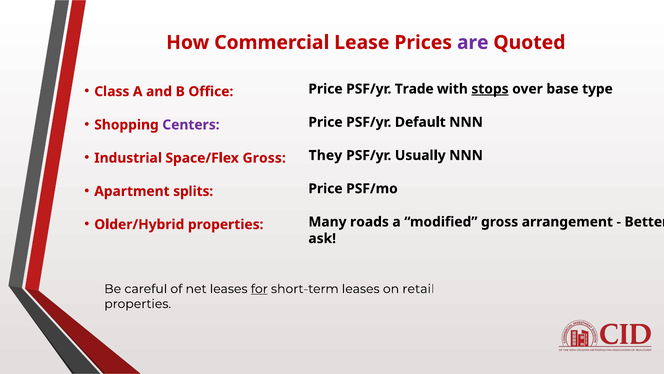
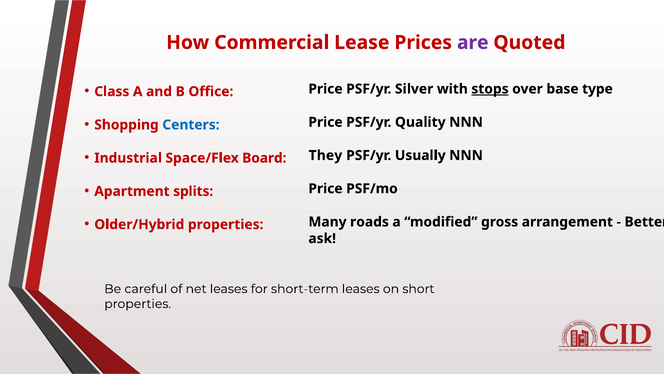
Trade: Trade -> Silver
Centers colour: purple -> blue
Default: Default -> Quality
Space/Flex Gross: Gross -> Board
for underline: present -> none
retail: retail -> short
